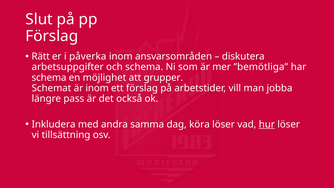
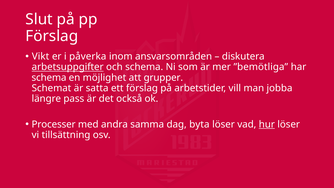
Rätt: Rätt -> Vikt
arbetsuppgifter underline: none -> present
är inom: inom -> satta
Inkludera: Inkludera -> Processer
köra: köra -> byta
